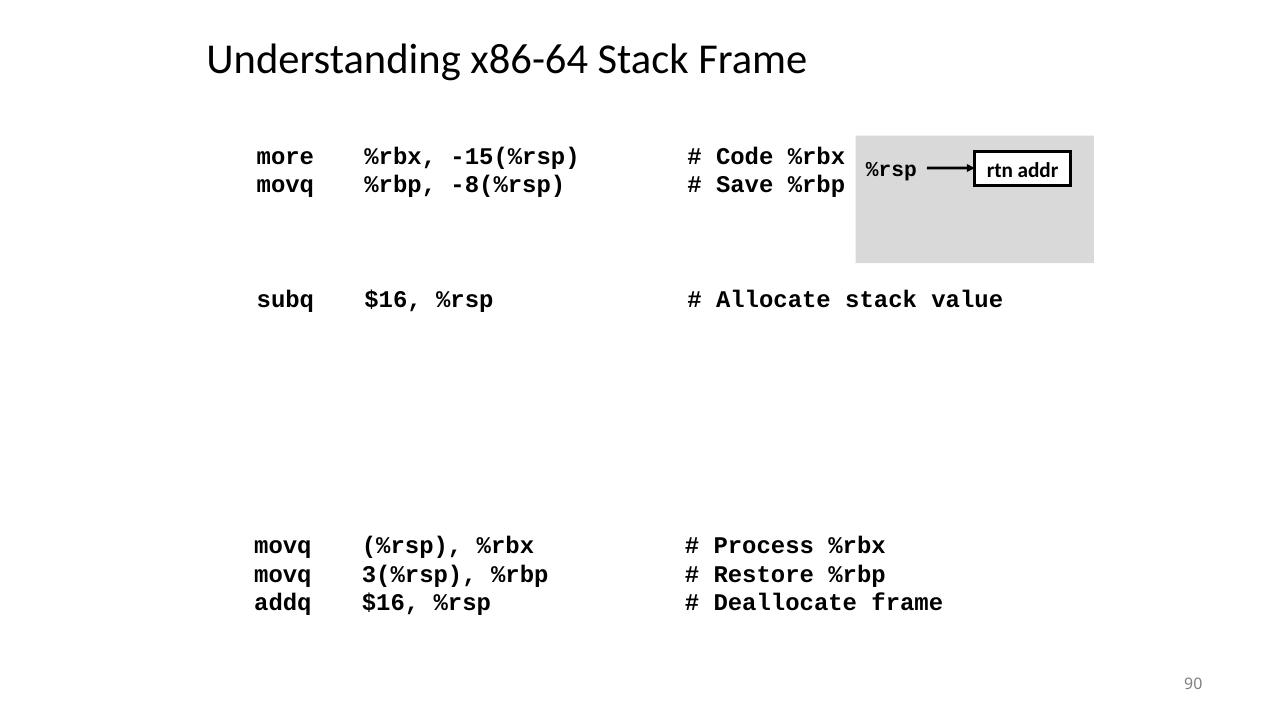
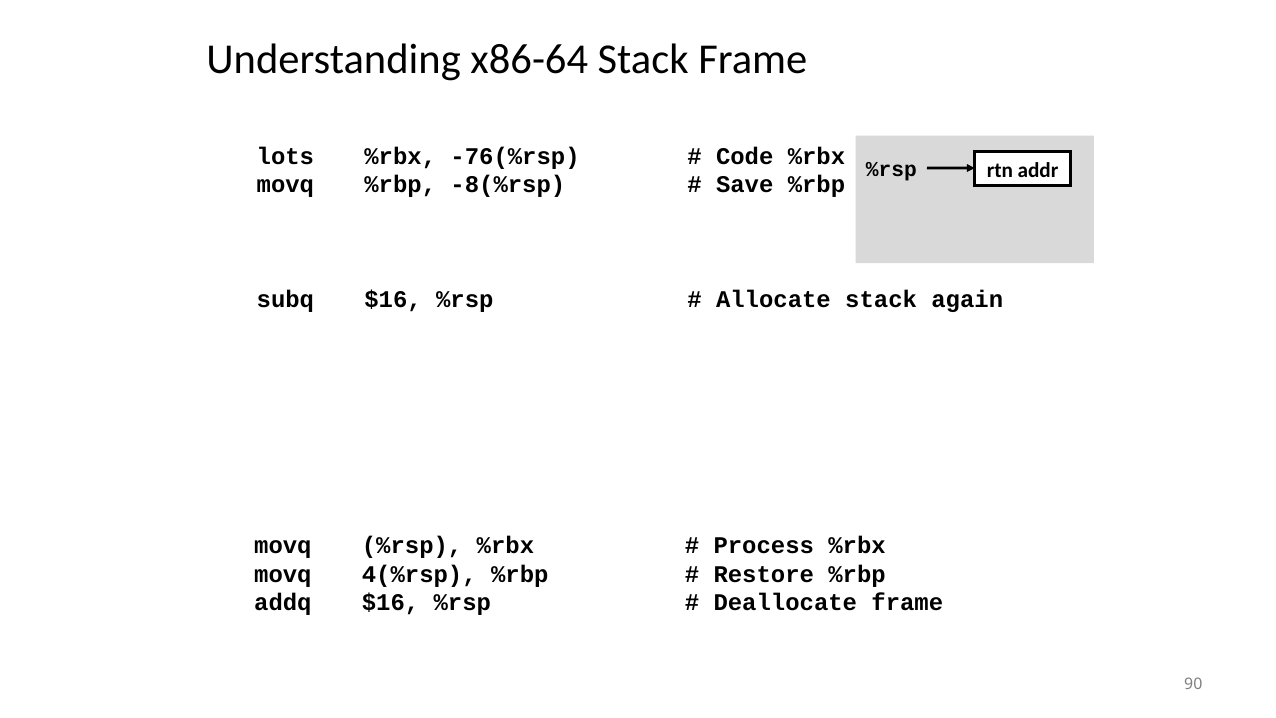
more: more -> lots
-15(%rsp: -15(%rsp -> -76(%rsp
value: value -> again
3(%rsp: 3(%rsp -> 4(%rsp
